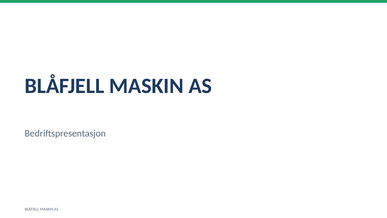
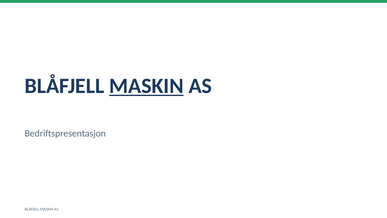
MASKIN at (146, 86) underline: none -> present
